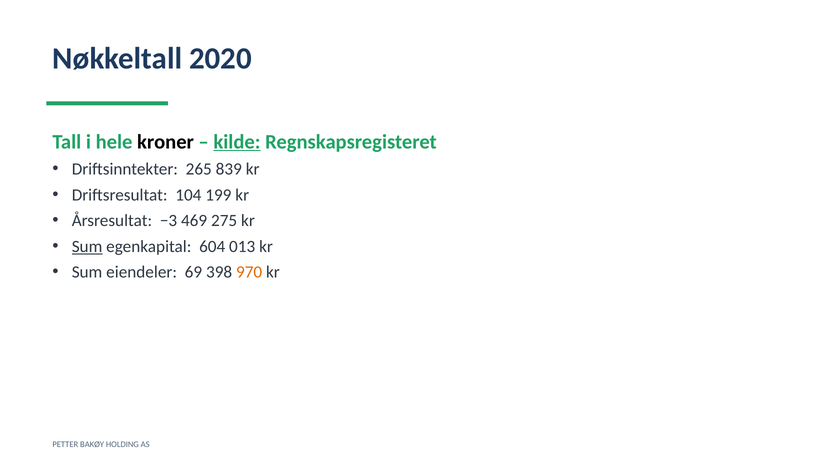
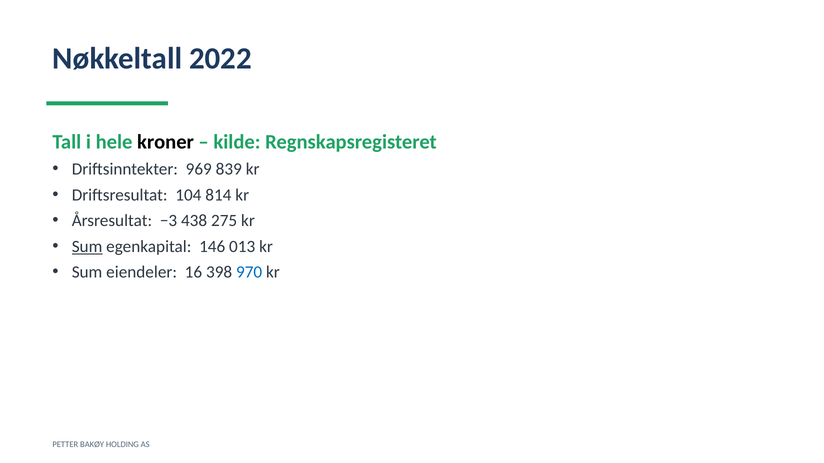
2020: 2020 -> 2022
kilde underline: present -> none
265: 265 -> 969
199: 199 -> 814
469: 469 -> 438
604: 604 -> 146
69: 69 -> 16
970 colour: orange -> blue
